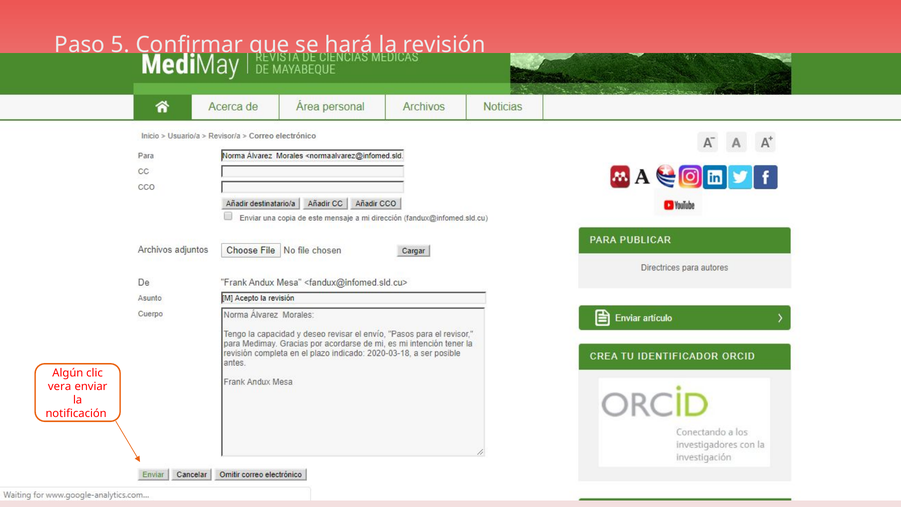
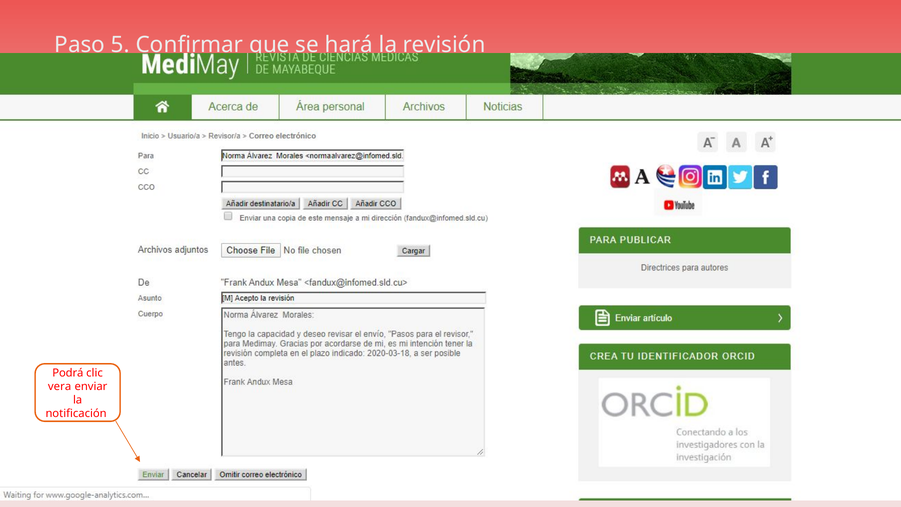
Algún: Algún -> Podrá
